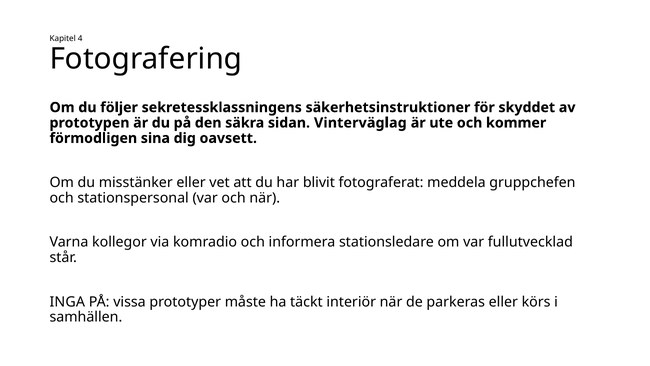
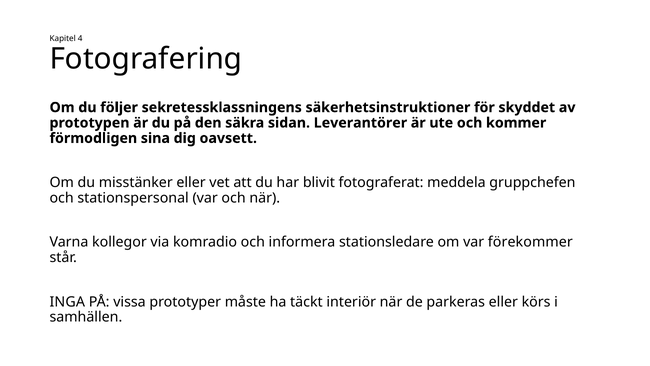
Vinterväglag: Vinterväglag -> Leverantörer
fullutvecklad: fullutvecklad -> förekommer
